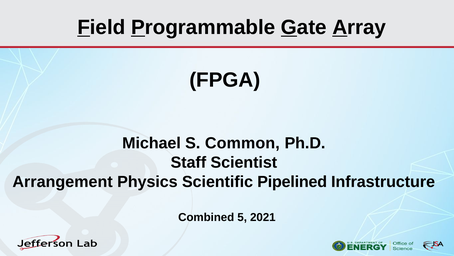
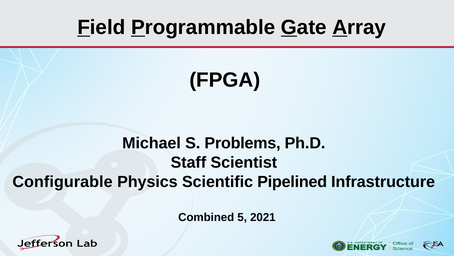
Common: Common -> Problems
Arrangement: Arrangement -> Configurable
